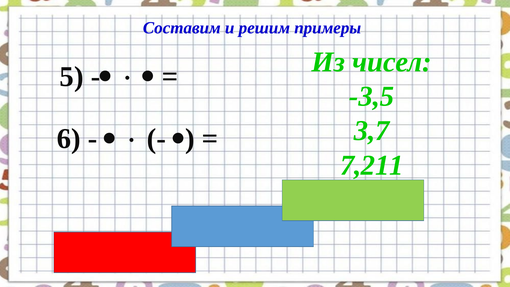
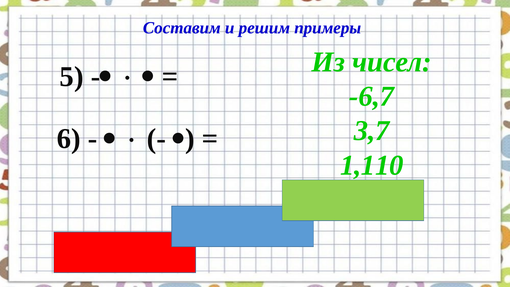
-3,5: -3,5 -> -6,7
7,211: 7,211 -> 1,110
